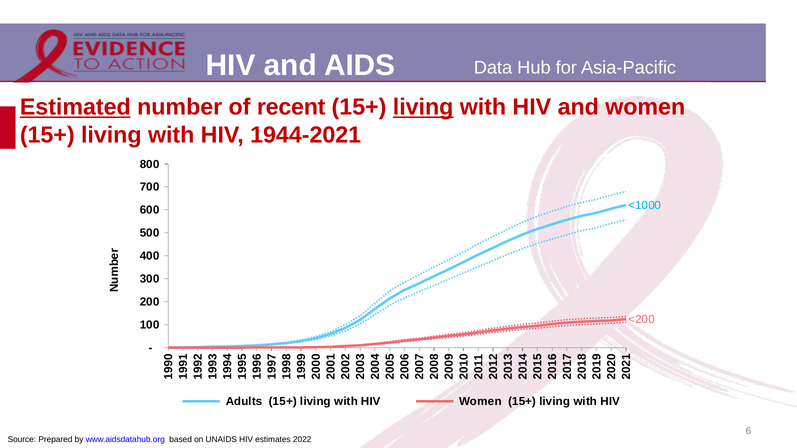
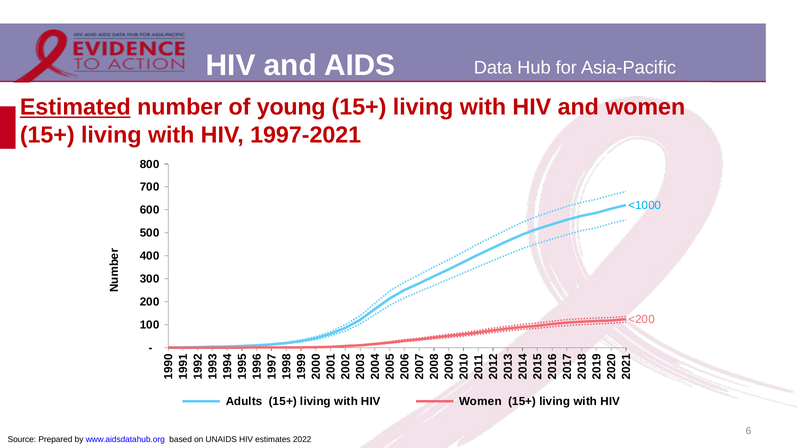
recent: recent -> young
living at (423, 107) underline: present -> none
1944-2021: 1944-2021 -> 1997-2021
